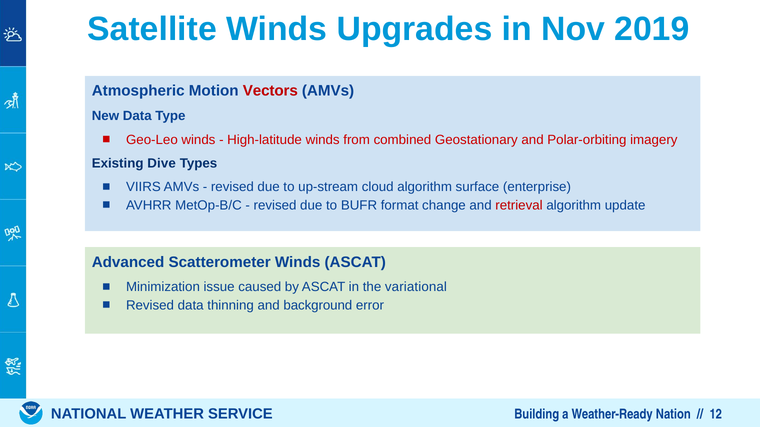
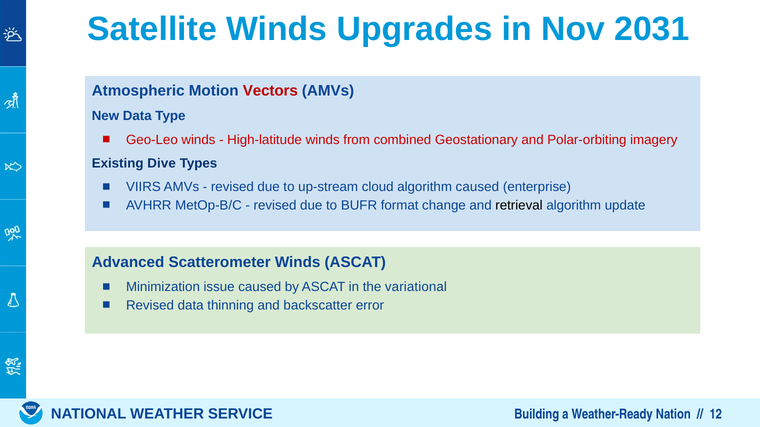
2019: 2019 -> 2031
algorithm surface: surface -> caused
retrieval colour: red -> black
background: background -> backscatter
